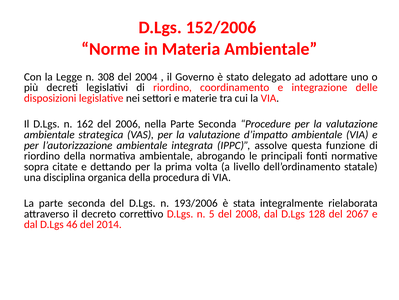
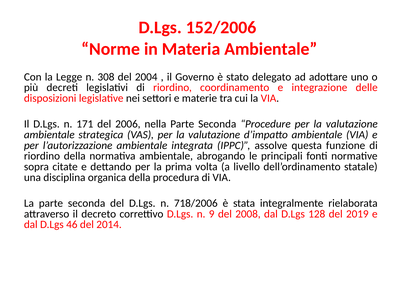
162: 162 -> 171
193/2006: 193/2006 -> 718/2006
5: 5 -> 9
2067: 2067 -> 2019
